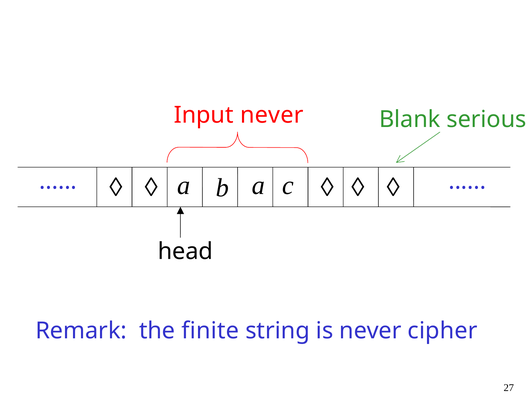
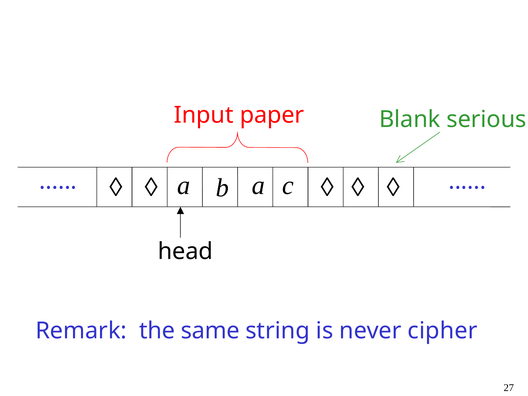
Input never: never -> paper
finite: finite -> same
